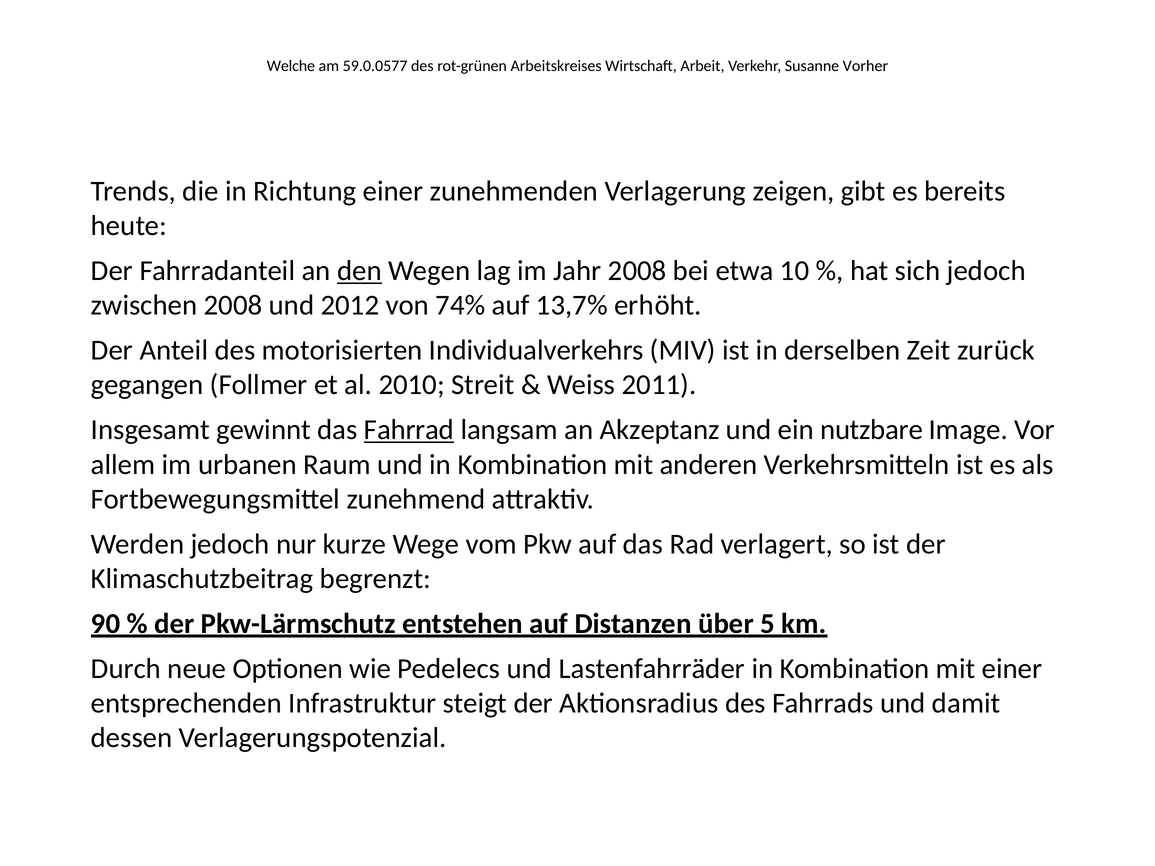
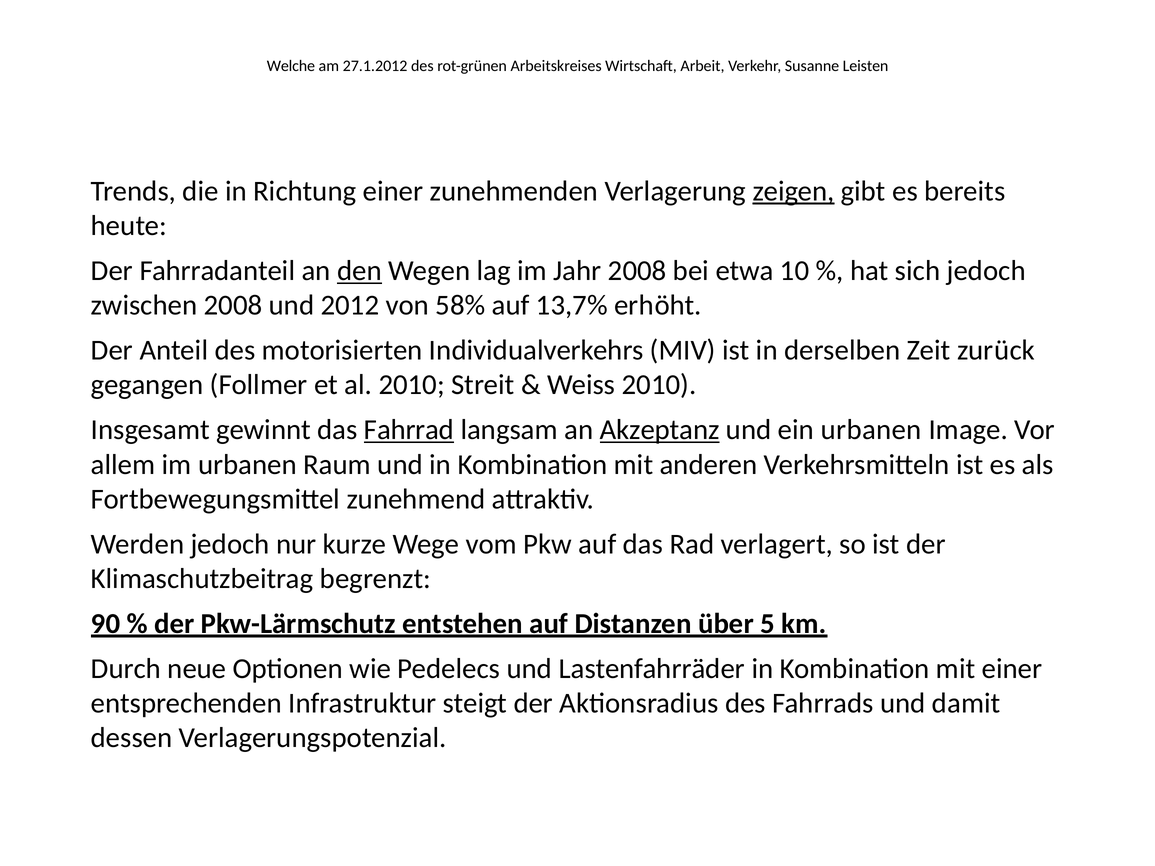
59.0.0577: 59.0.0577 -> 27.1.2012
Vorher: Vorher -> Leisten
zeigen underline: none -> present
74%: 74% -> 58%
Weiss 2011: 2011 -> 2010
Akzeptanz underline: none -> present
ein nutzbare: nutzbare -> urbanen
